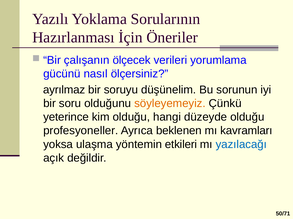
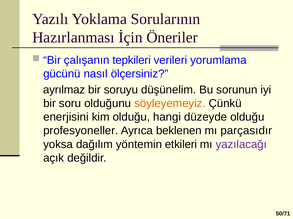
ölçecek: ölçecek -> tepkileri
yeterince: yeterince -> enerjisini
kavramları: kavramları -> parçasıdır
ulaşma: ulaşma -> dağılım
yazılacağı colour: blue -> purple
